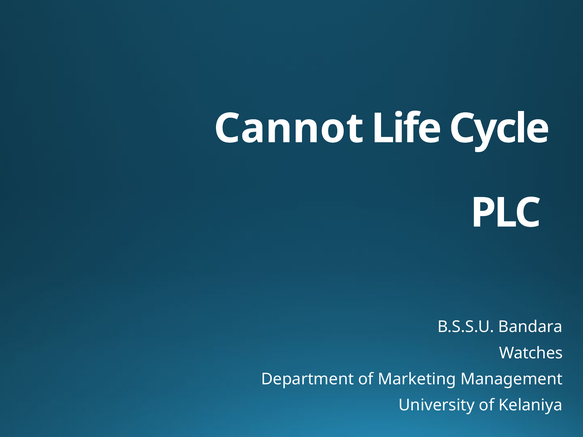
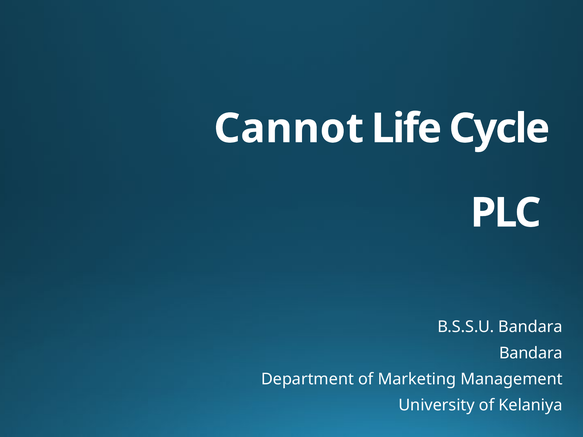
Watches at (531, 353): Watches -> Bandara
